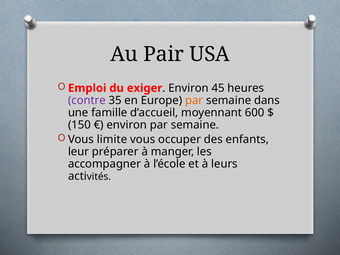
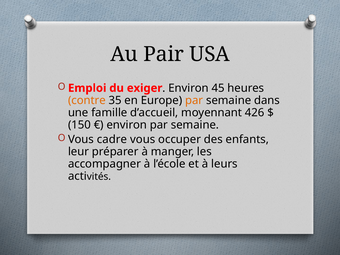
contre colour: purple -> orange
600: 600 -> 426
limite: limite -> cadre
